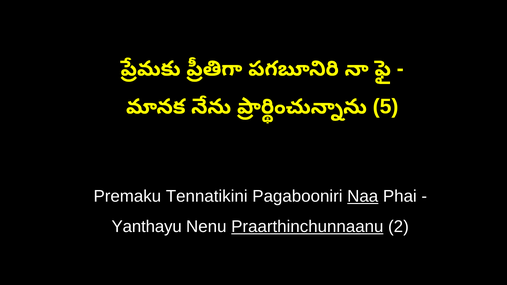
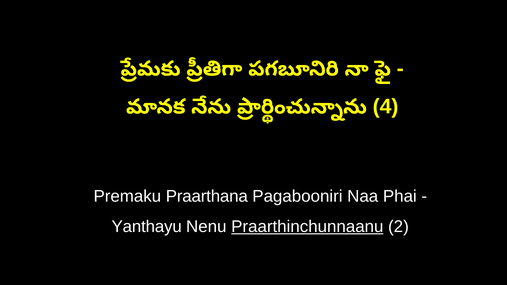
5: 5 -> 4
Tennatikini: Tennatikini -> Praarthana
Naa underline: present -> none
